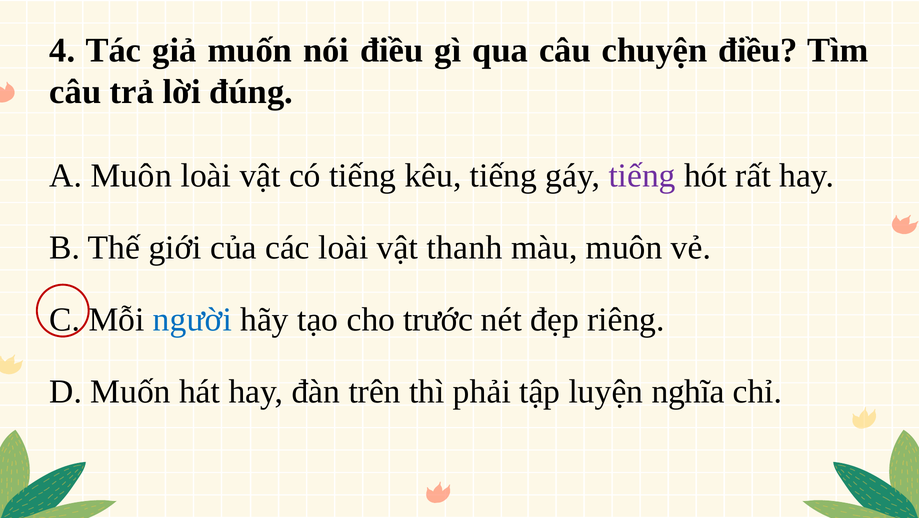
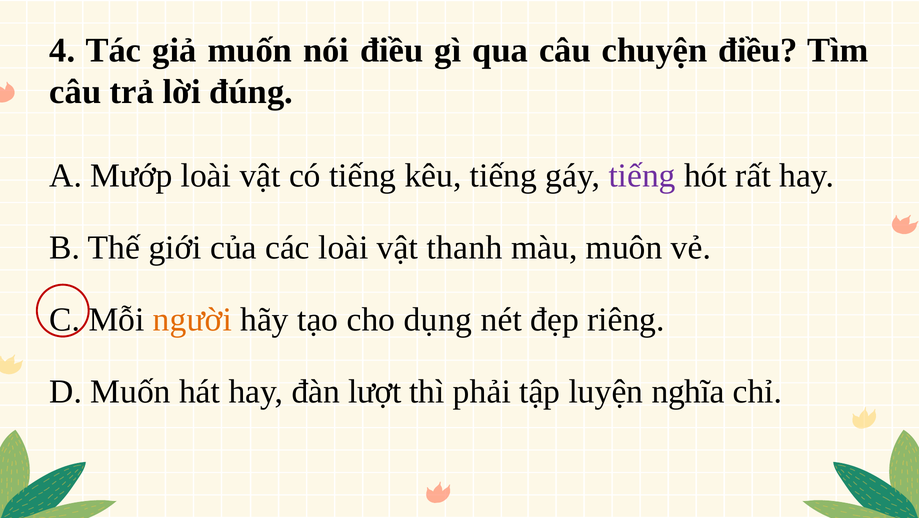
A Muôn: Muôn -> Mướp
người colour: blue -> orange
trước: trước -> dụng
trên: trên -> lượt
